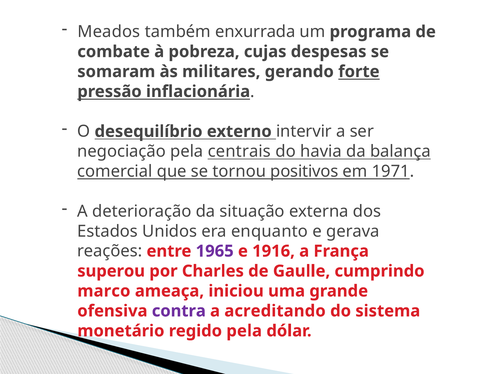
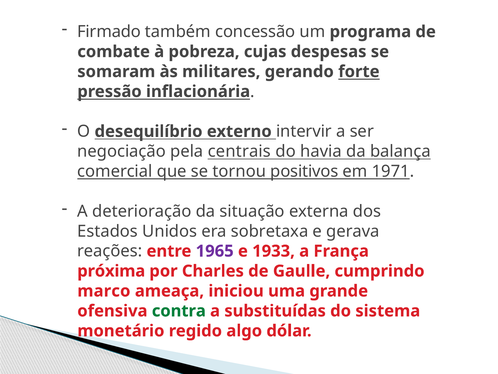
Meados: Meados -> Firmado
enxurrada: enxurrada -> concessão
enquanto: enquanto -> sobretaxa
1916: 1916 -> 1933
superou: superou -> próxima
contra colour: purple -> green
acreditando: acreditando -> substituídas
regido pela: pela -> algo
